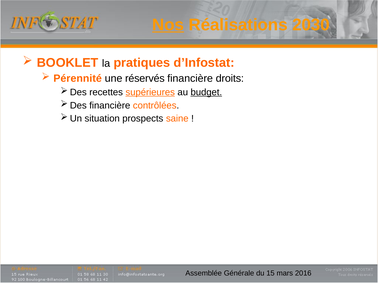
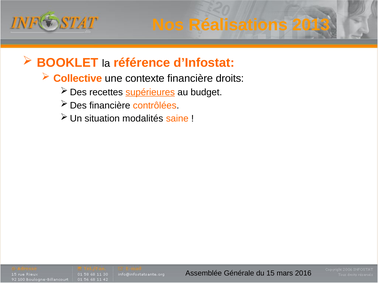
Nos underline: present -> none
2030: 2030 -> 2013
pratiques: pratiques -> référence
Pérennité: Pérennité -> Collective
réservés: réservés -> contexte
budget underline: present -> none
prospects: prospects -> modalités
